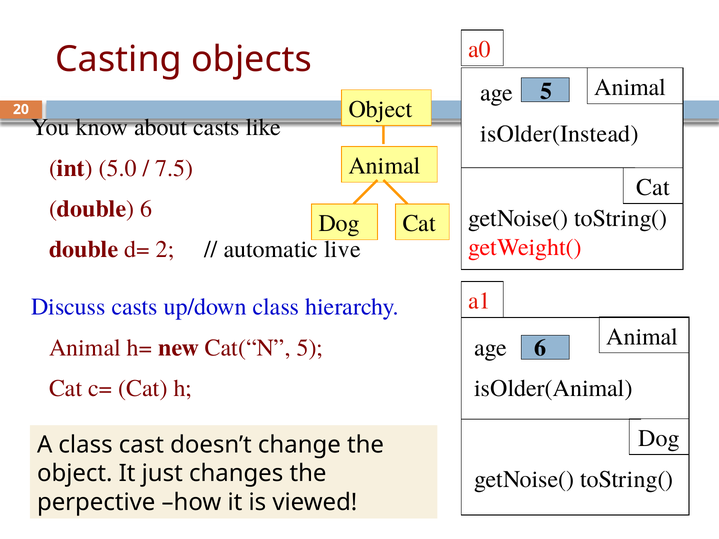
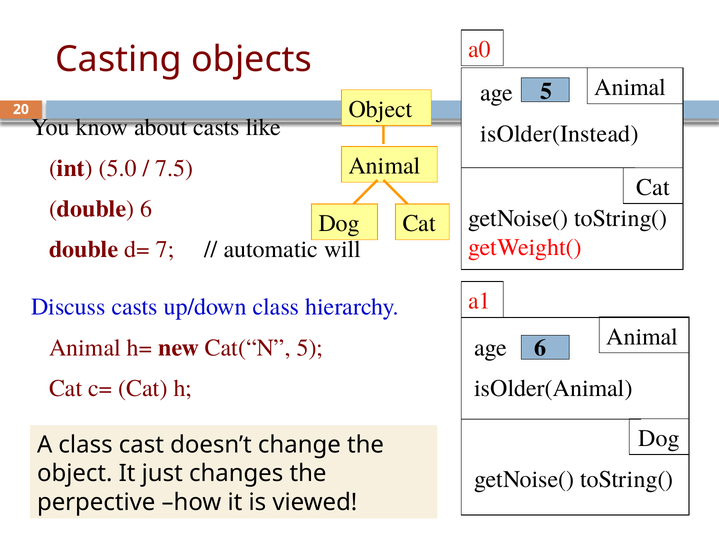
2: 2 -> 7
live: live -> will
